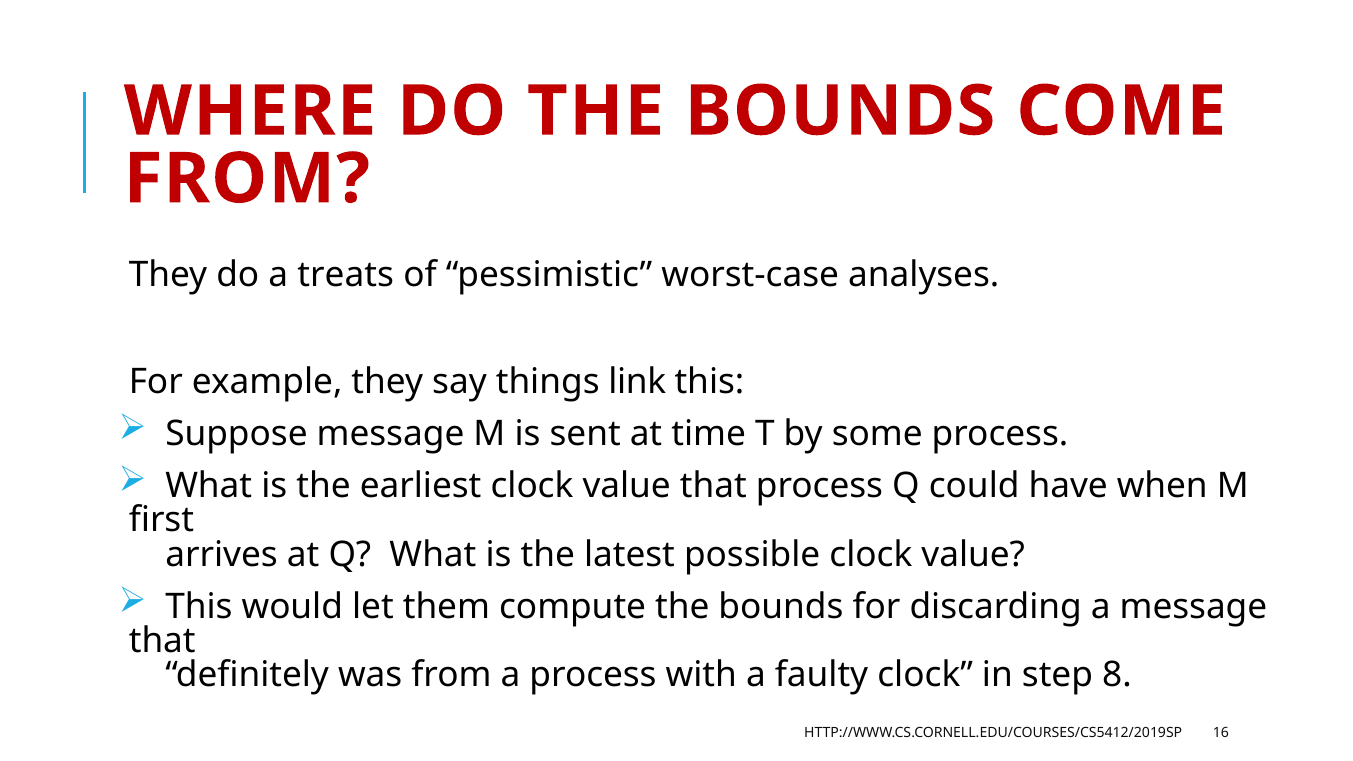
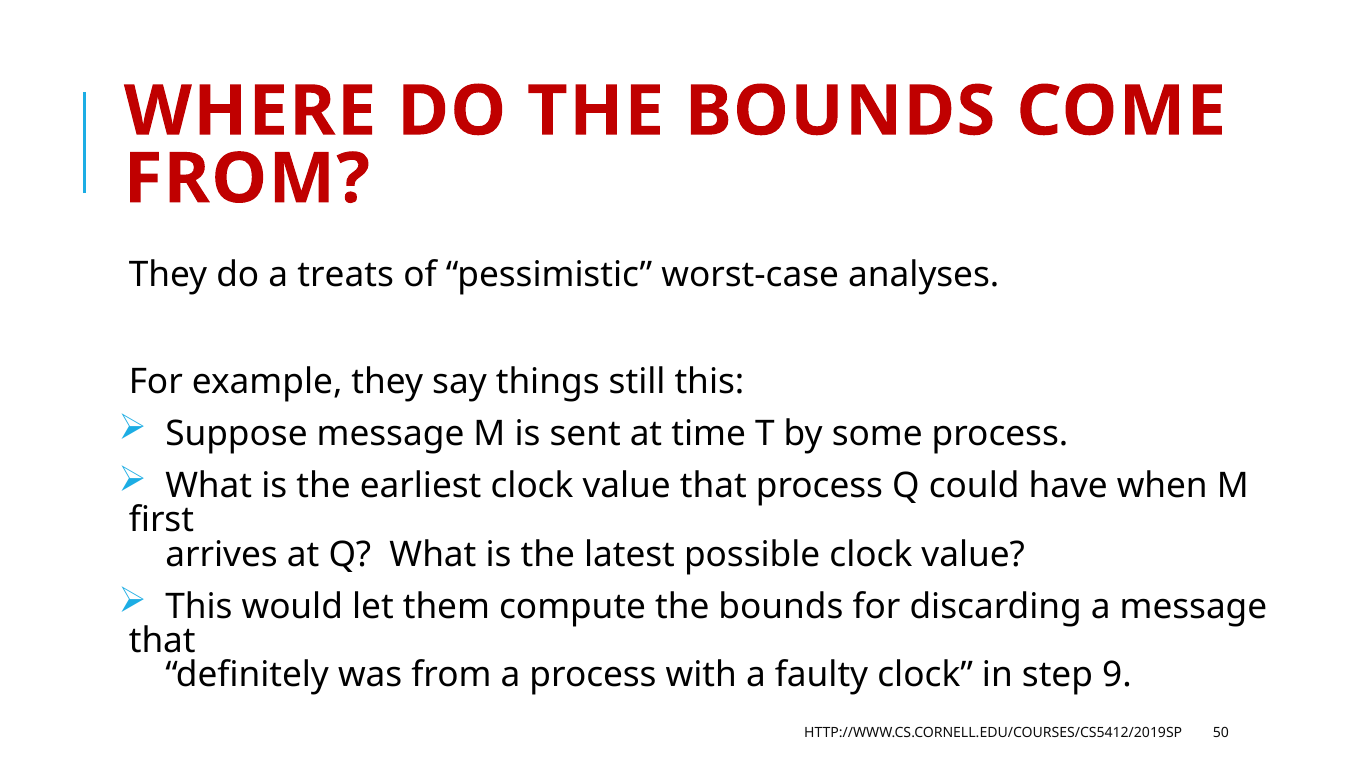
link: link -> still
8: 8 -> 9
16: 16 -> 50
